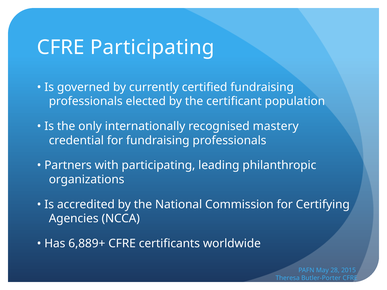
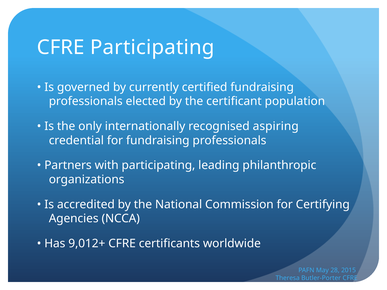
mastery: mastery -> aspiring
6,889+: 6,889+ -> 9,012+
